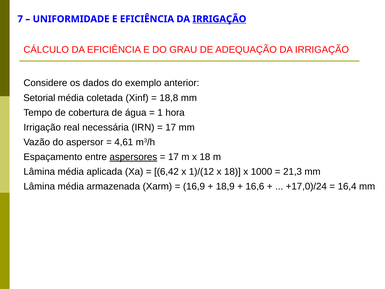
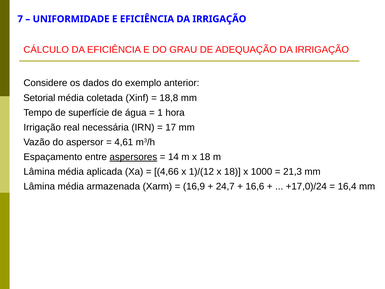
IRRIGAÇÃO at (219, 19) underline: present -> none
cobertura: cobertura -> superfície
17 at (173, 157): 17 -> 14
6,42: 6,42 -> 4,66
18,9: 18,9 -> 24,7
